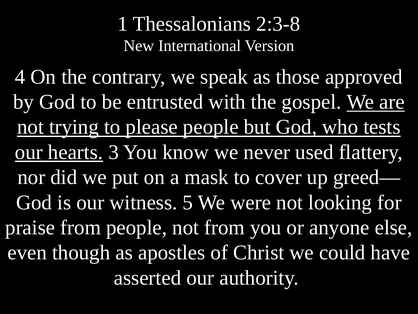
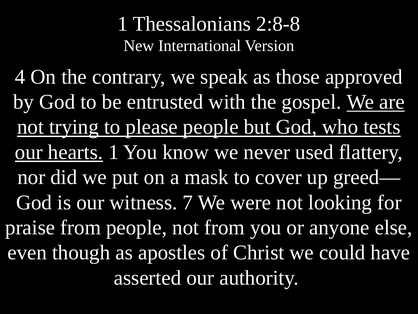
2:3-8: 2:3-8 -> 2:8-8
hearts 3: 3 -> 1
5: 5 -> 7
